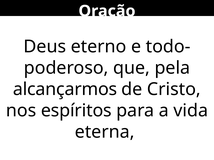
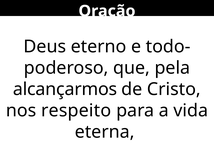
espíritos: espíritos -> respeito
